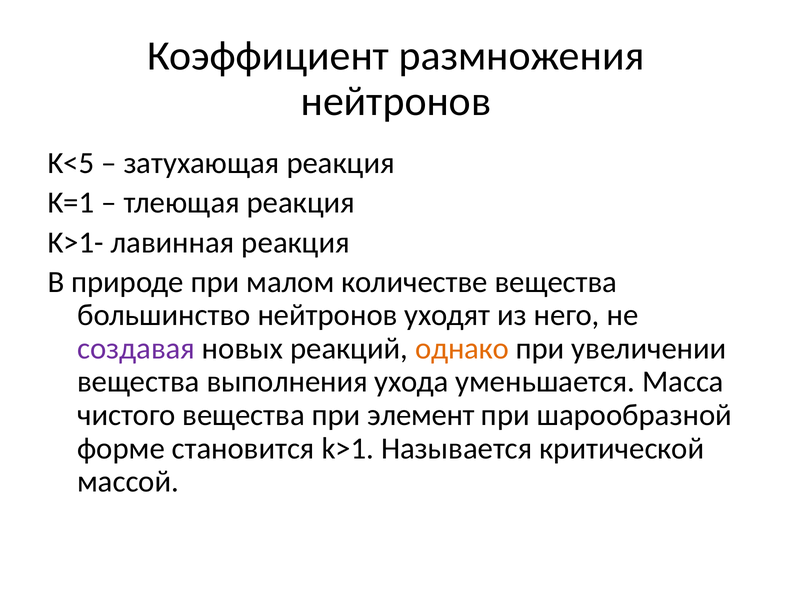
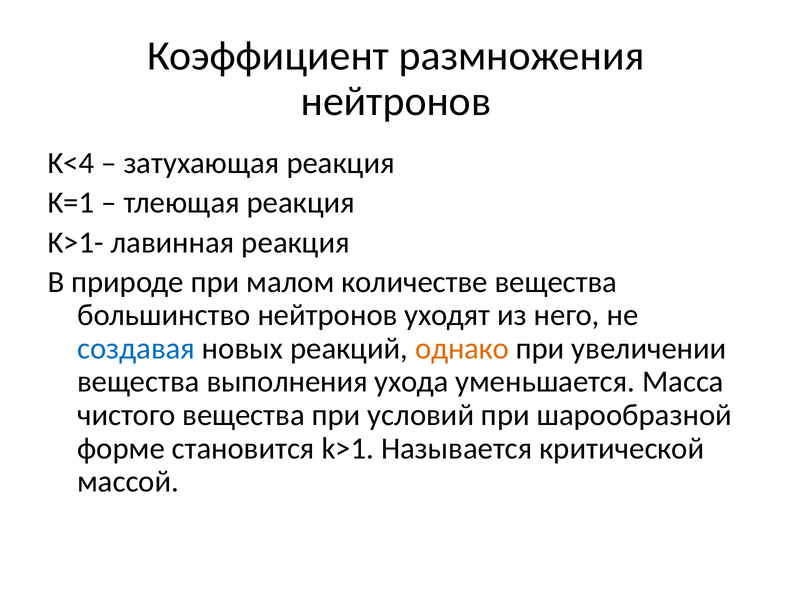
K<5: K<5 -> K<4
создавая colour: purple -> blue
элемент: элемент -> условий
